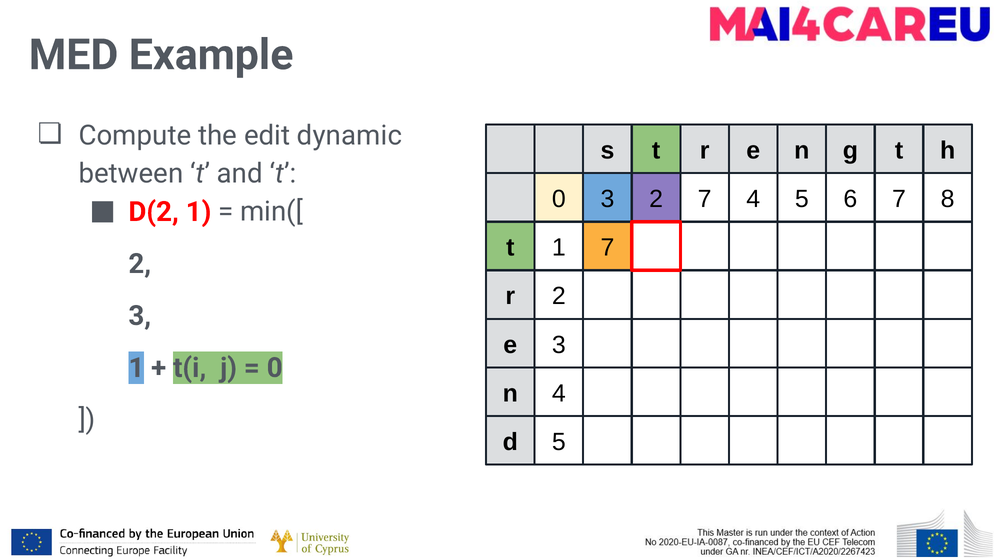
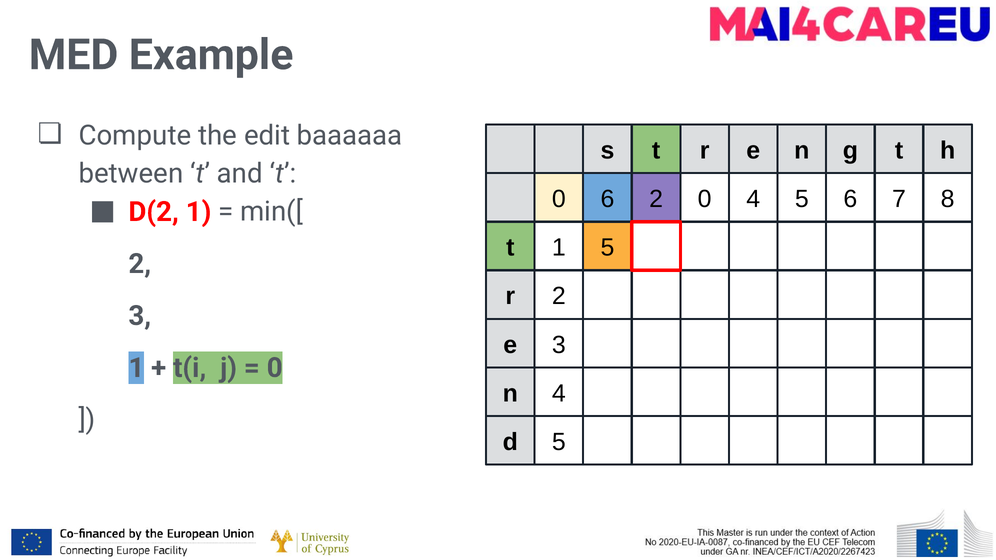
dynamic: dynamic -> baaaaaa
3 at (607, 199): 3 -> 6
2 7: 7 -> 0
1 7: 7 -> 5
